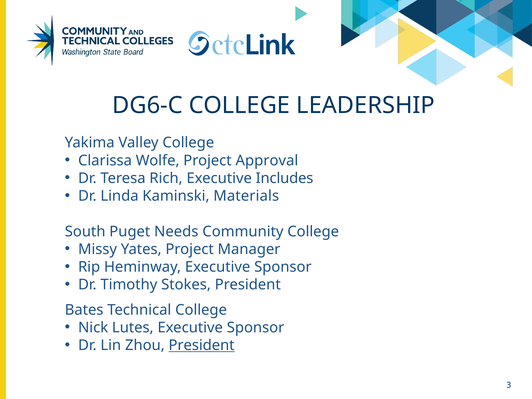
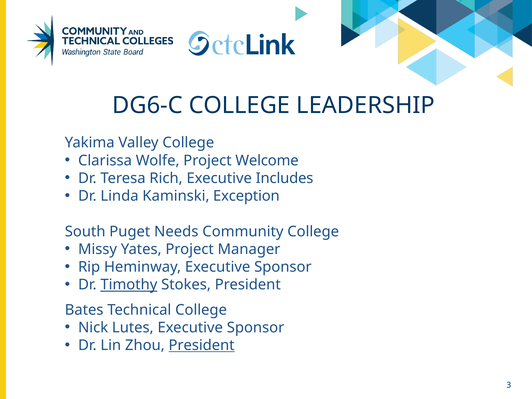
Approval: Approval -> Welcome
Materials: Materials -> Exception
Timothy underline: none -> present
